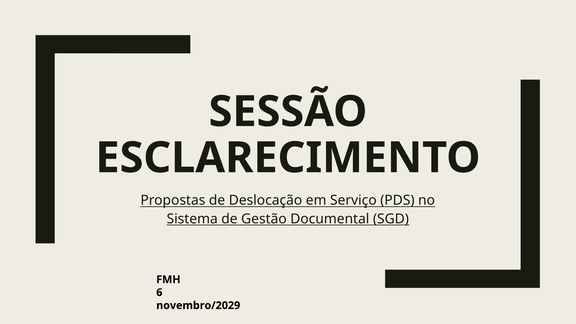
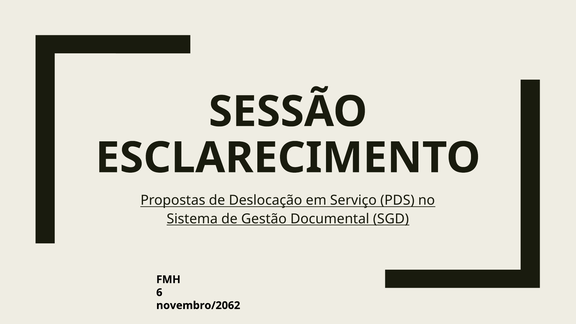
novembro/2029: novembro/2029 -> novembro/2062
